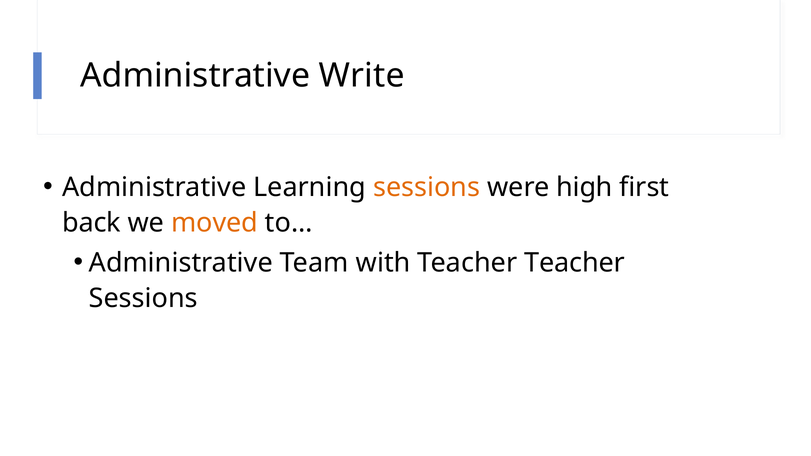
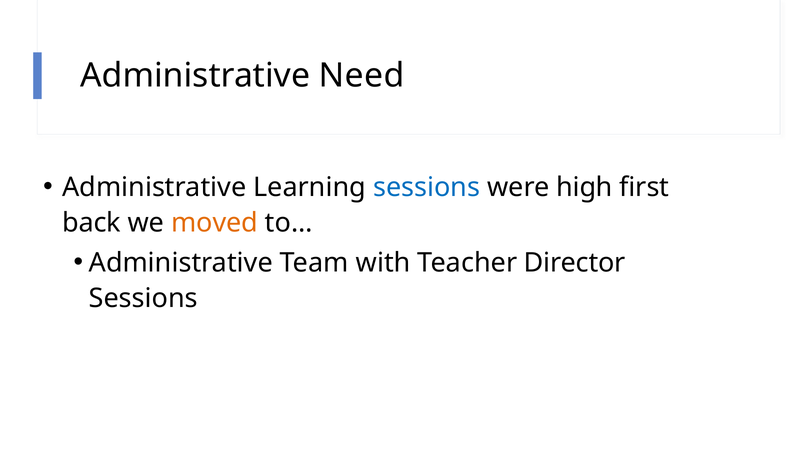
Write: Write -> Need
sessions at (427, 187) colour: orange -> blue
Teacher Teacher: Teacher -> Director
